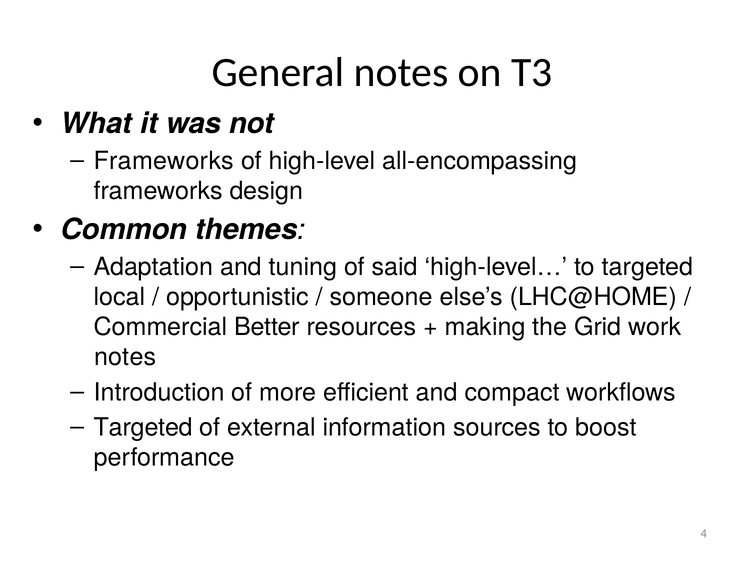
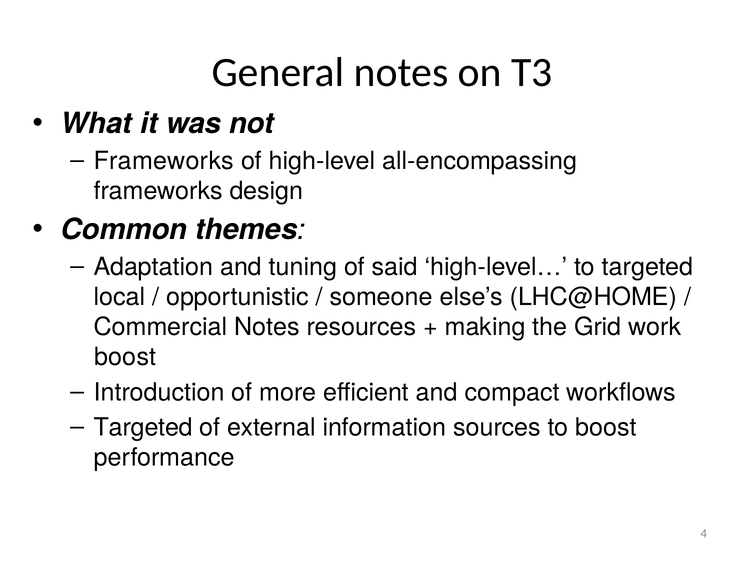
Commercial Better: Better -> Notes
notes at (125, 357): notes -> boost
